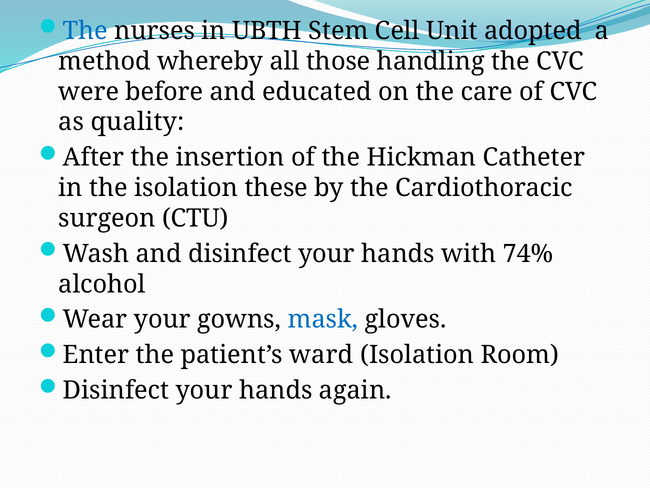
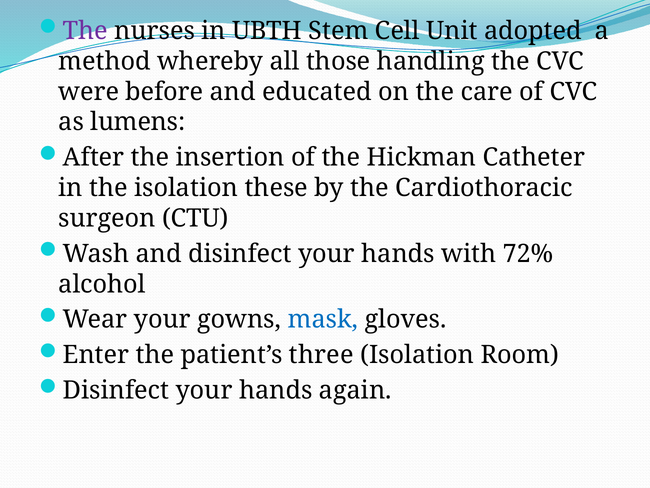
The at (85, 31) colour: blue -> purple
quality: quality -> lumens
74%: 74% -> 72%
ward: ward -> three
